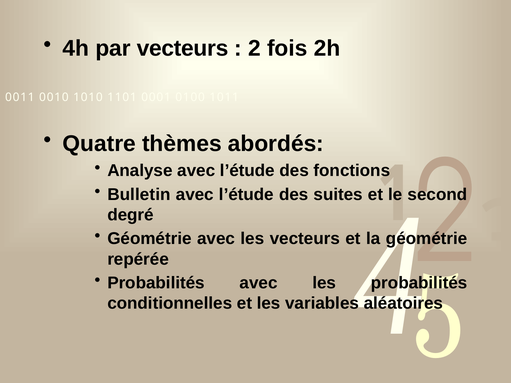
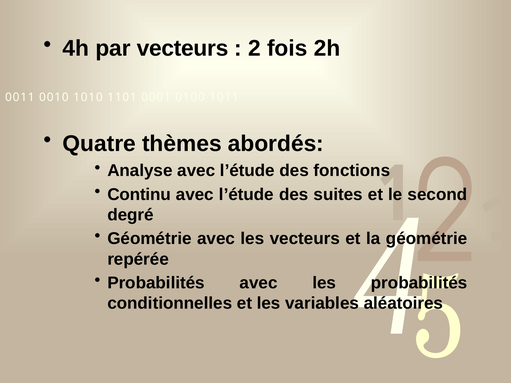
Bulletin: Bulletin -> Continu
